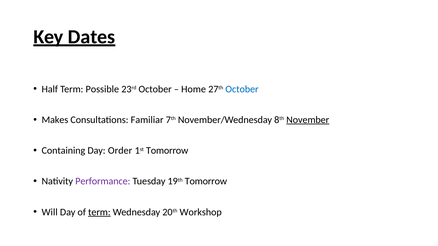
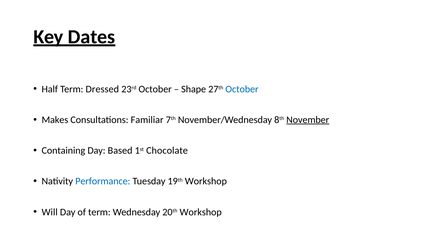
Possible: Possible -> Dressed
Home: Home -> Shape
Order: Order -> Based
1st Tomorrow: Tomorrow -> Chocolate
Performance colour: purple -> blue
19th Tomorrow: Tomorrow -> Workshop
term at (99, 212) underline: present -> none
